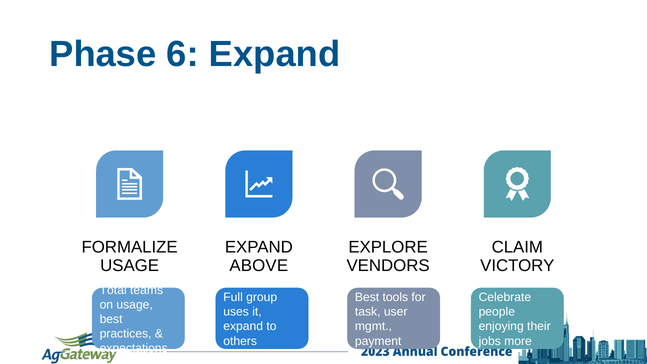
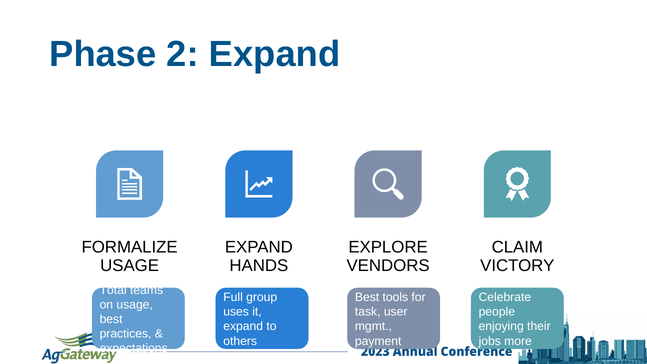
6: 6 -> 2
ABOVE: ABOVE -> HANDS
